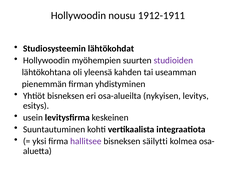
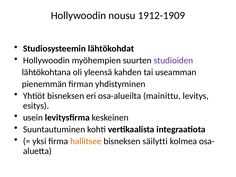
1912-1911: 1912-1911 -> 1912-1909
nykyisen: nykyisen -> mainittu
hallitsee colour: purple -> orange
